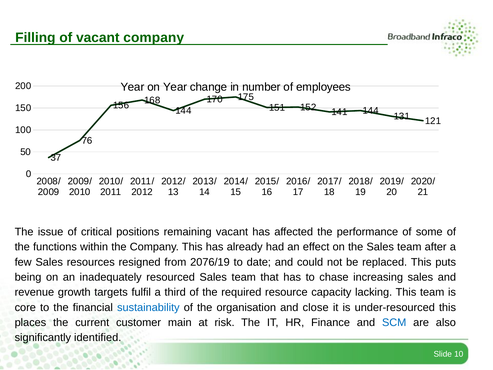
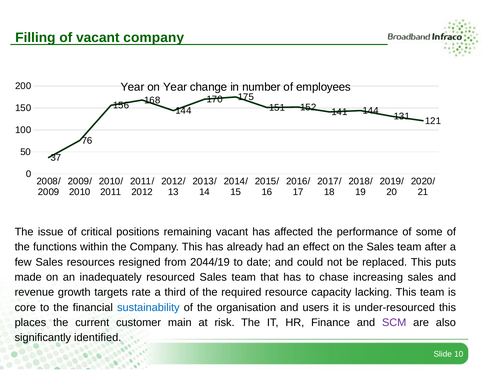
2076/19: 2076/19 -> 2044/19
being: being -> made
fulfil: fulfil -> rate
close: close -> users
SCM colour: blue -> purple
